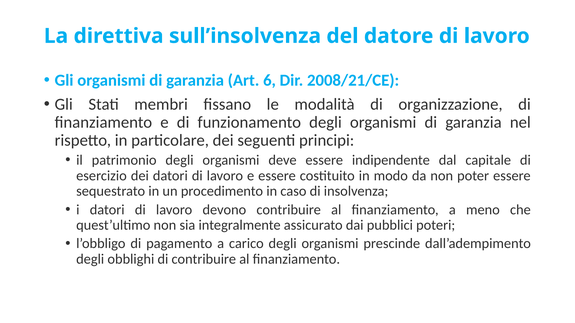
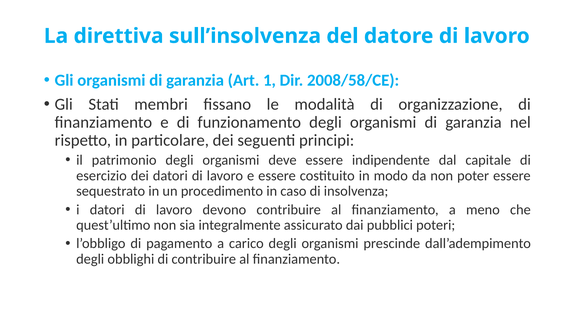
6: 6 -> 1
2008/21/CE: 2008/21/CE -> 2008/58/CE
